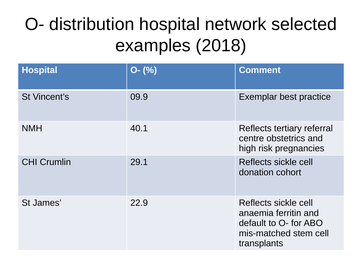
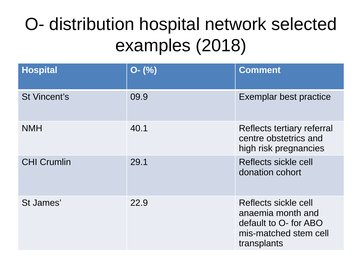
ferritin: ferritin -> month
